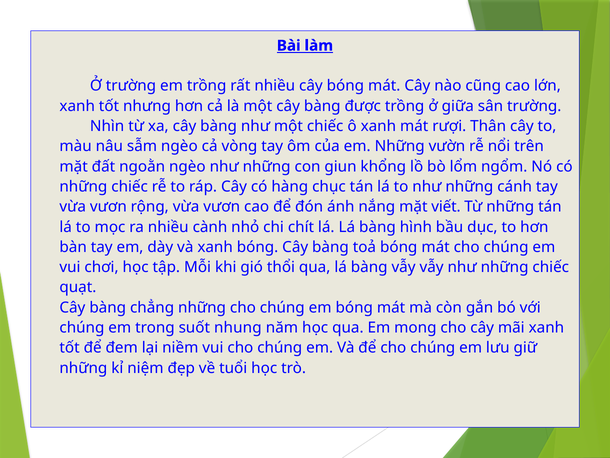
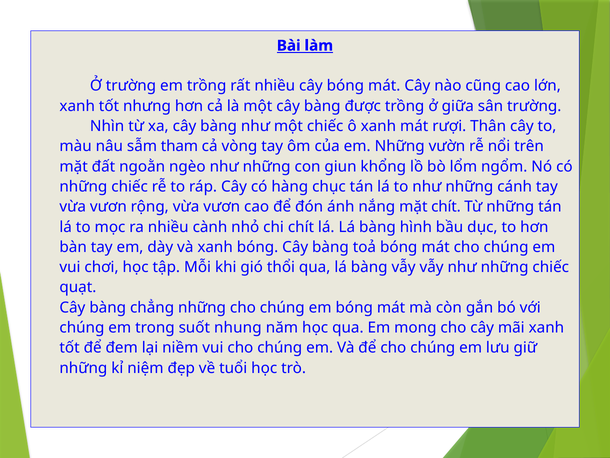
sẫm ngèo: ngèo -> tham
mặt viết: viết -> chít
